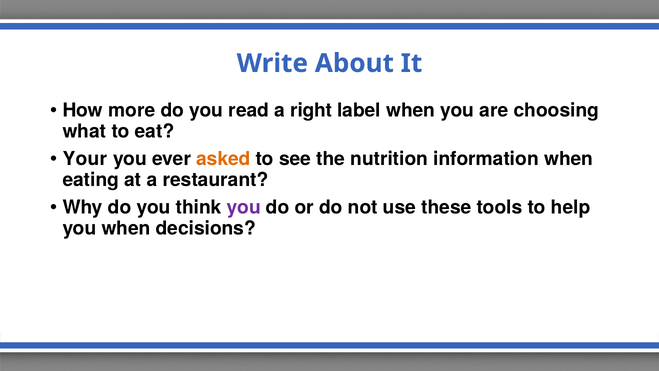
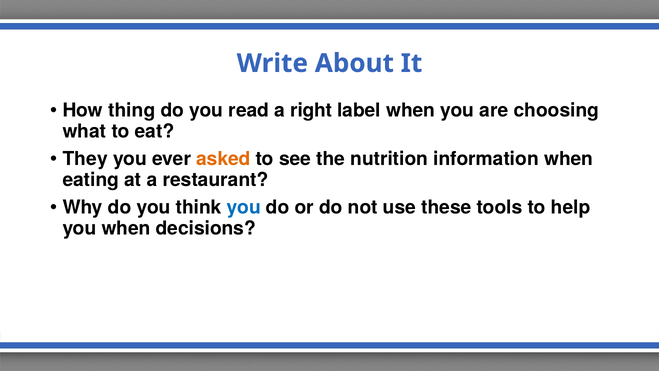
more: more -> thing
Your: Your -> They
you at (244, 207) colour: purple -> blue
